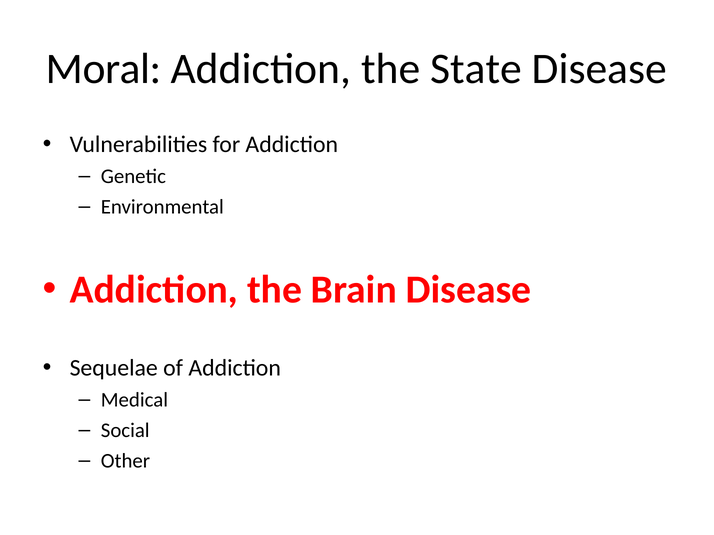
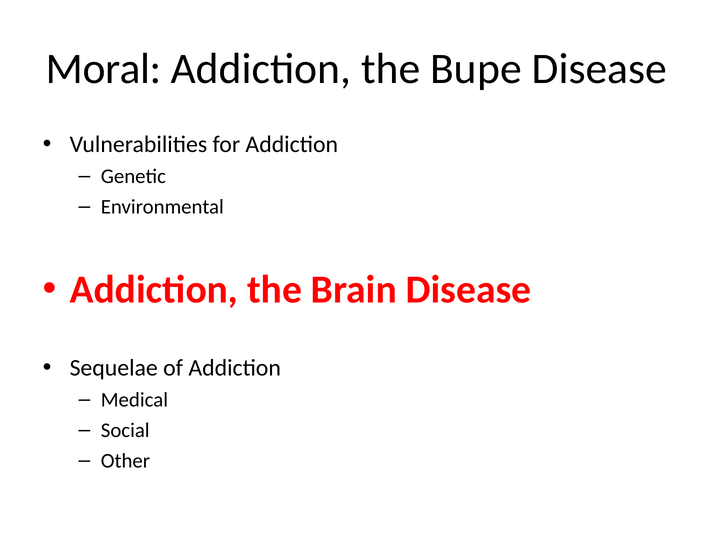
State: State -> Bupe
